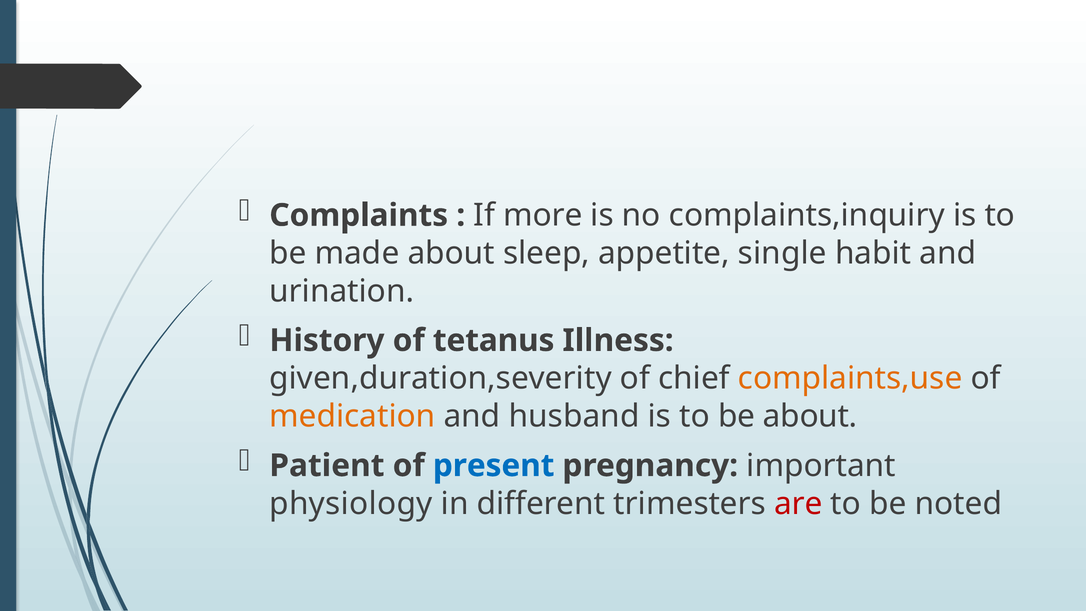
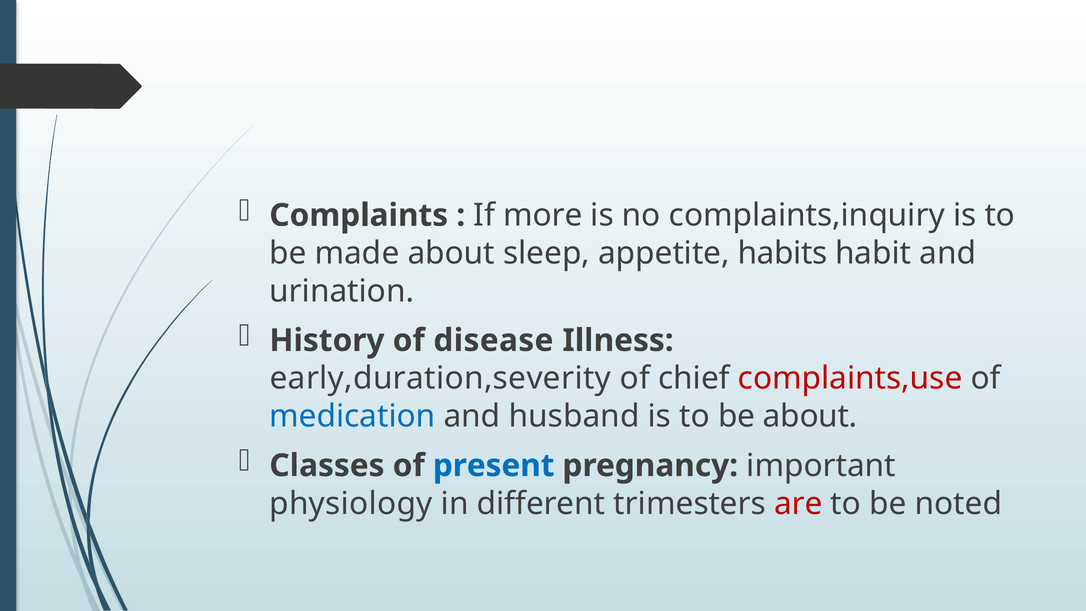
single: single -> habits
tetanus: tetanus -> disease
given,duration,severity: given,duration,severity -> early,duration,severity
complaints,use colour: orange -> red
medication colour: orange -> blue
Patient: Patient -> Classes
